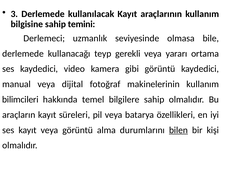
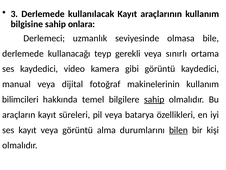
temini: temini -> onlara
yararı: yararı -> sınırlı
sahip at (154, 99) underline: none -> present
